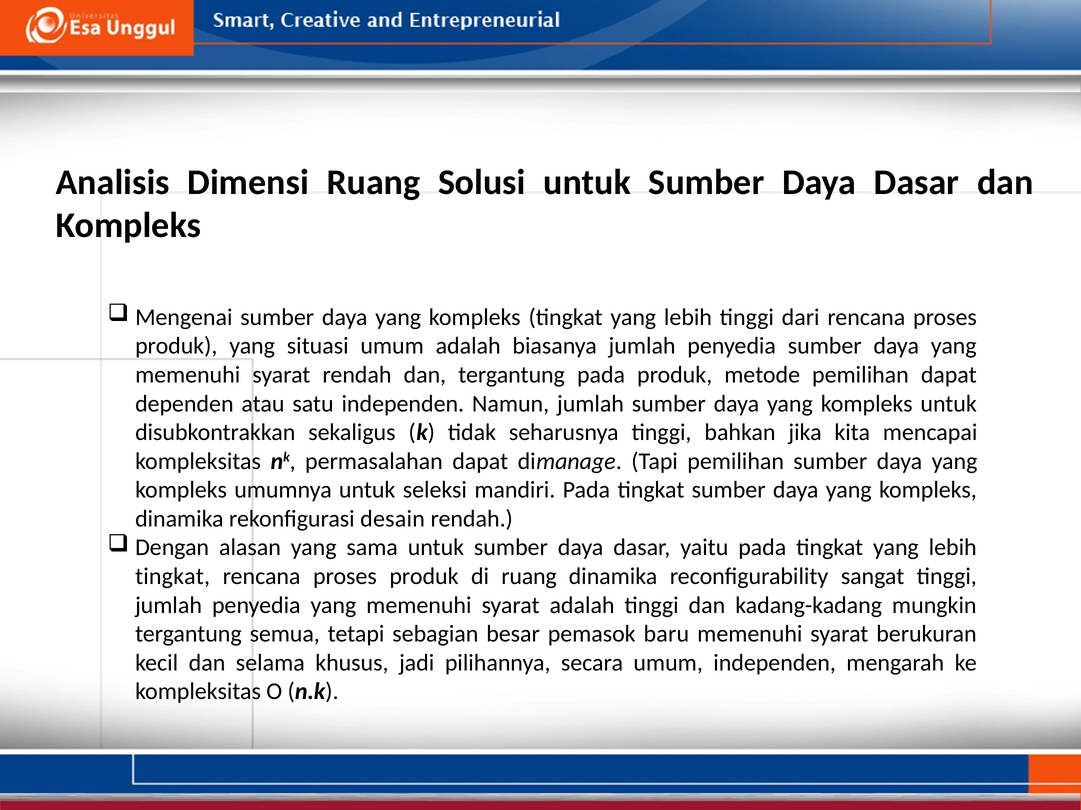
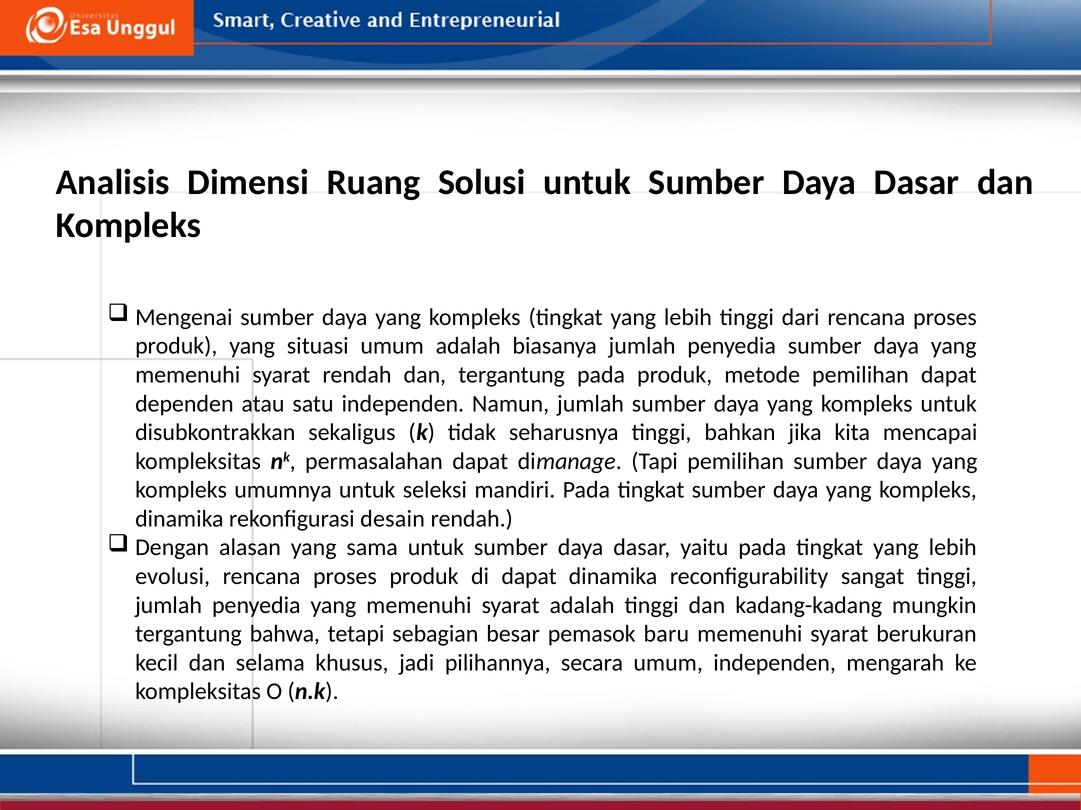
tingkat at (173, 577): tingkat -> evolusi
di ruang: ruang -> dapat
semua: semua -> bahwa
